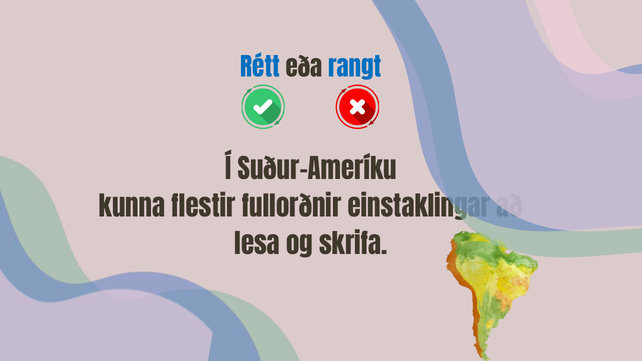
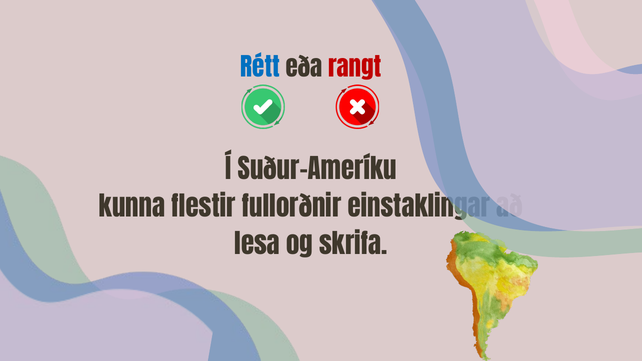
rangt colour: blue -> red
